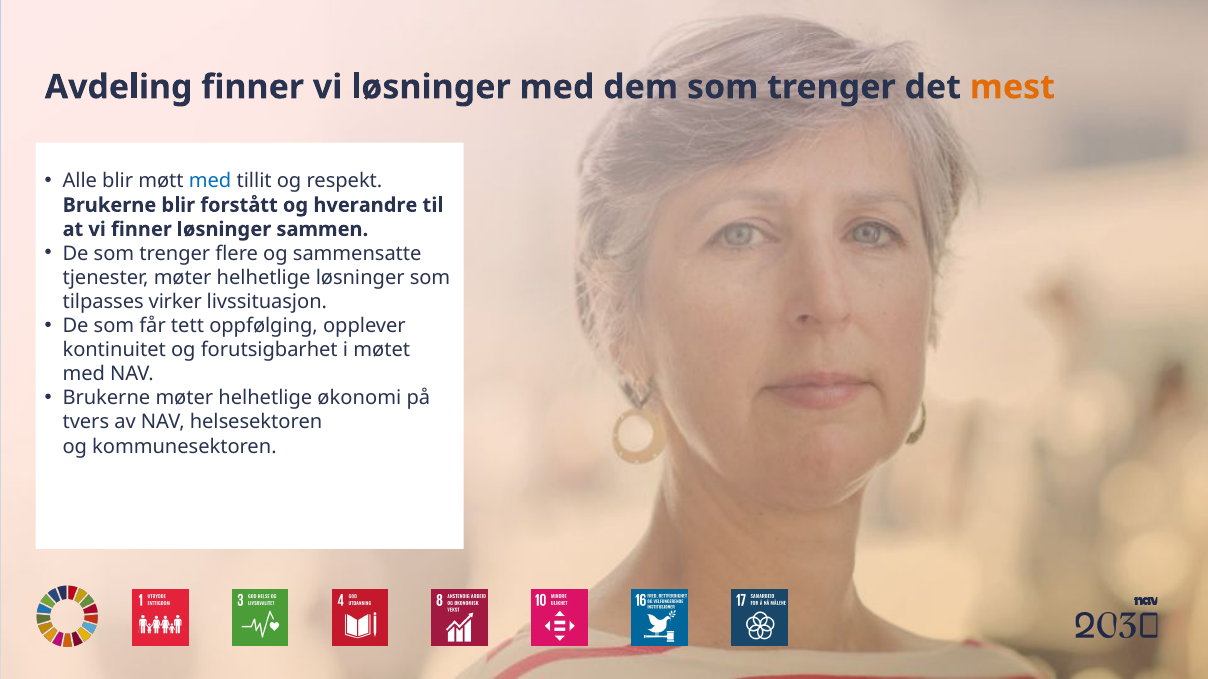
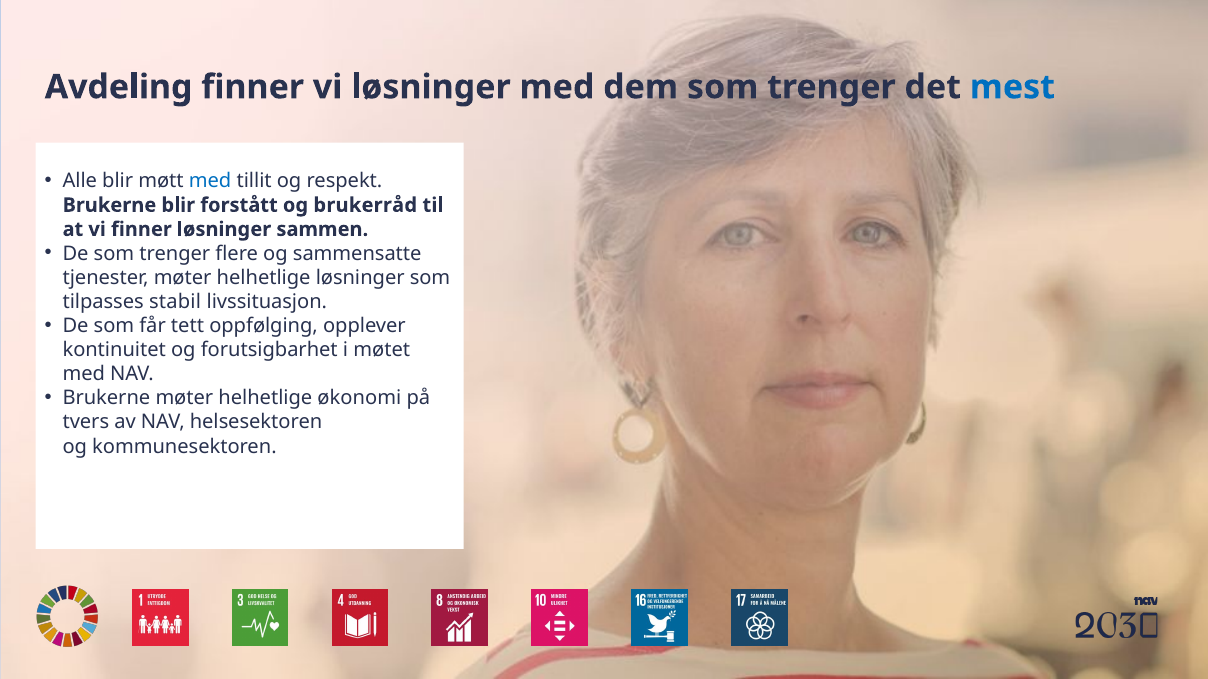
mest colour: orange -> blue
hverandre: hverandre -> brukerråd
virker: virker -> stabil
